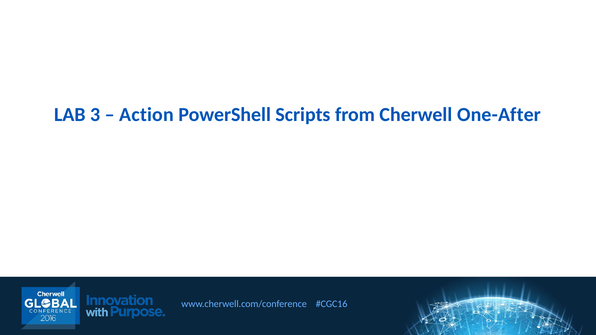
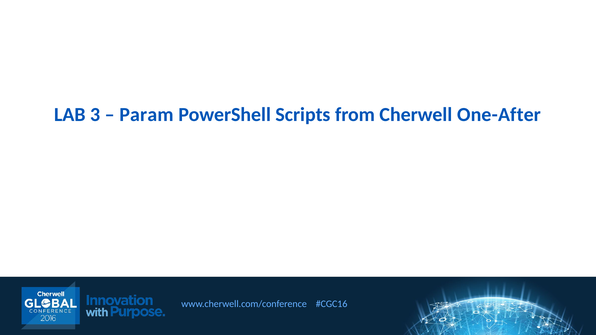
Action: Action -> Param
